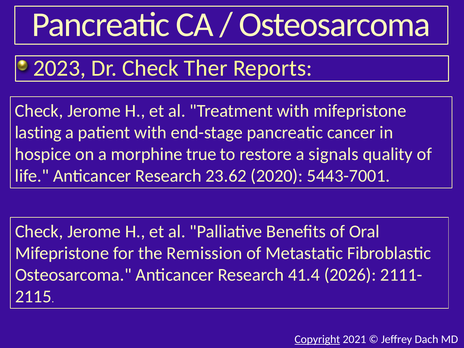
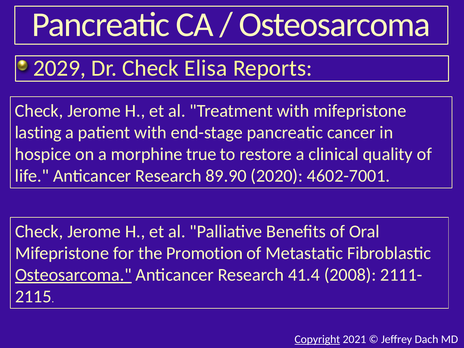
2023: 2023 -> 2029
Ther: Ther -> Elisa
signals: signals -> clinical
23.62: 23.62 -> 89.90
5443-7001: 5443-7001 -> 4602-7001
Remission: Remission -> Promotion
Osteosarcoma at (73, 275) underline: none -> present
2026: 2026 -> 2008
